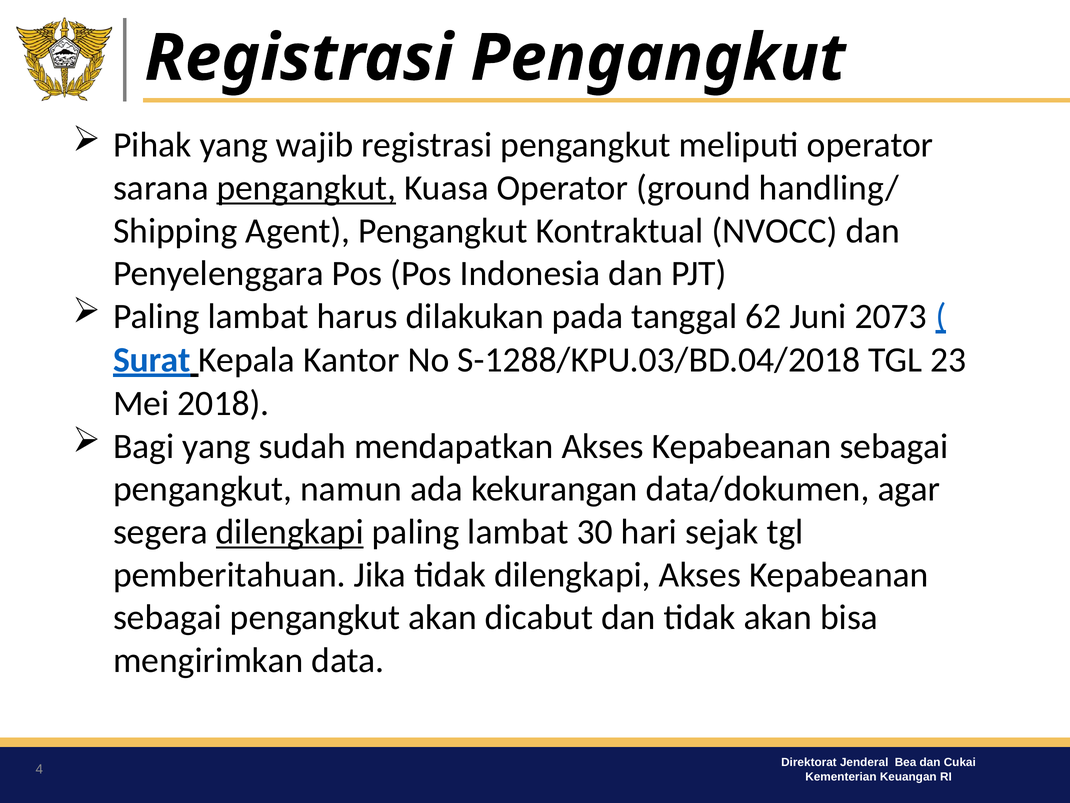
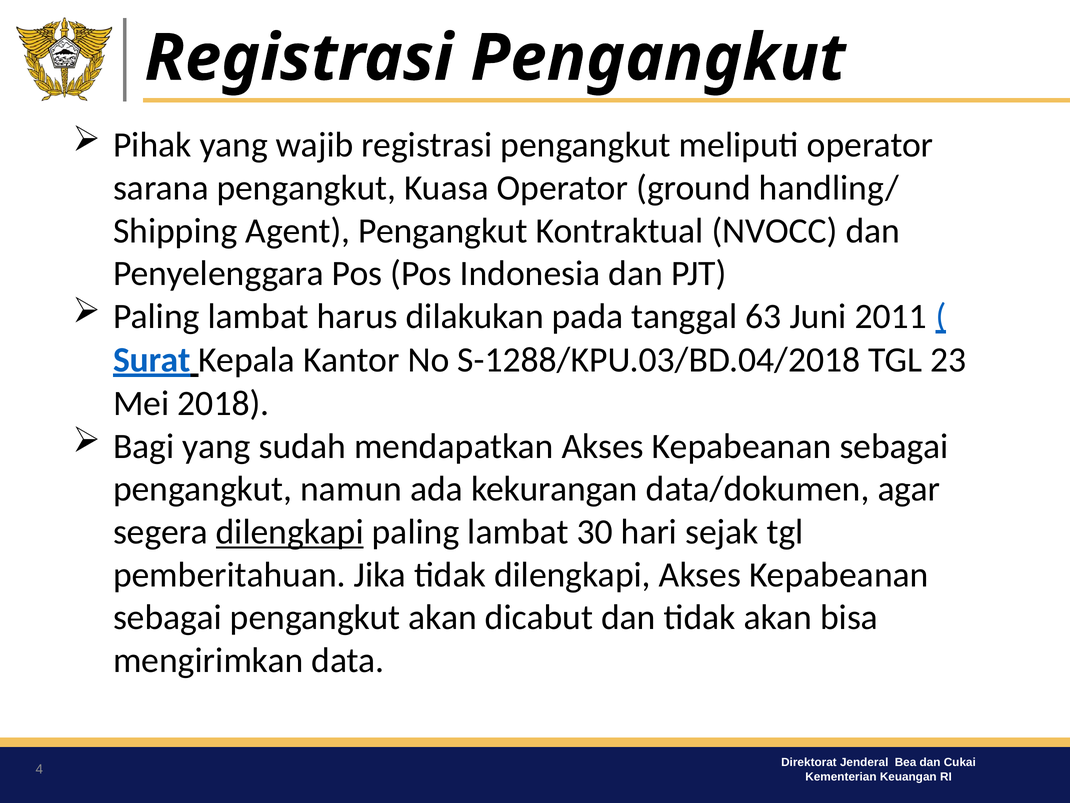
pengangkut at (306, 188) underline: present -> none
62: 62 -> 63
2073: 2073 -> 2011
